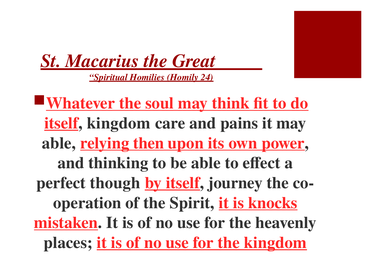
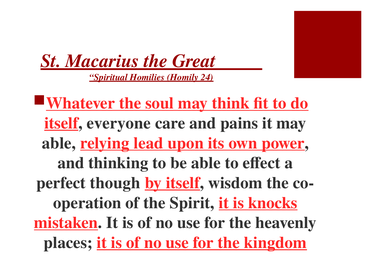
itself kingdom: kingdom -> everyone
then: then -> lead
journey: journey -> wisdom
